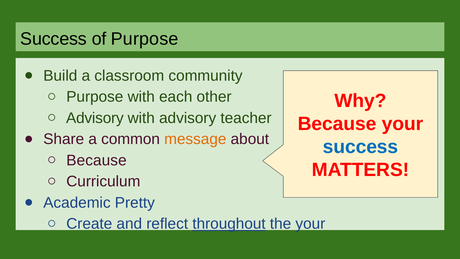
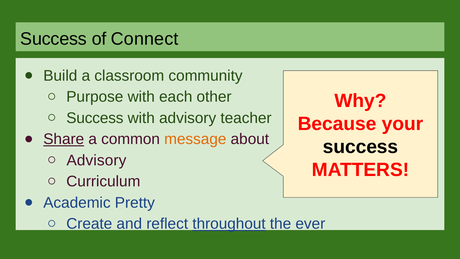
of Purpose: Purpose -> Connect
Advisory at (95, 118): Advisory -> Success
Share underline: none -> present
success at (361, 147) colour: blue -> black
Because at (96, 160): Because -> Advisory
the your: your -> ever
